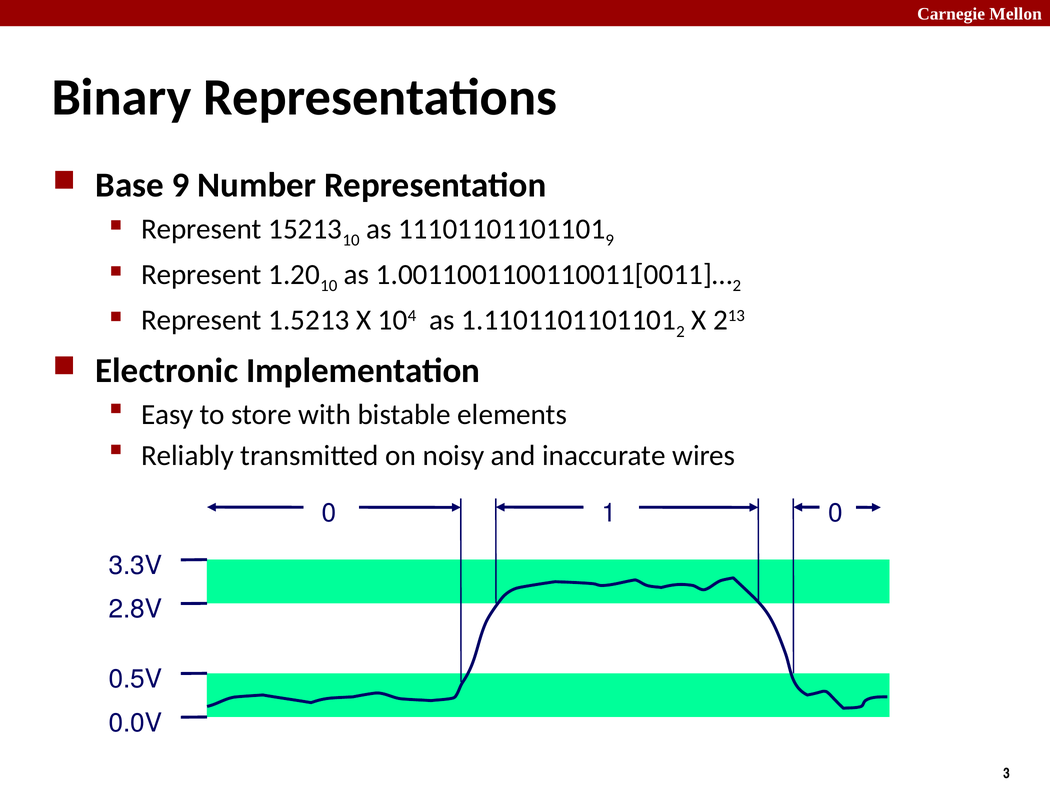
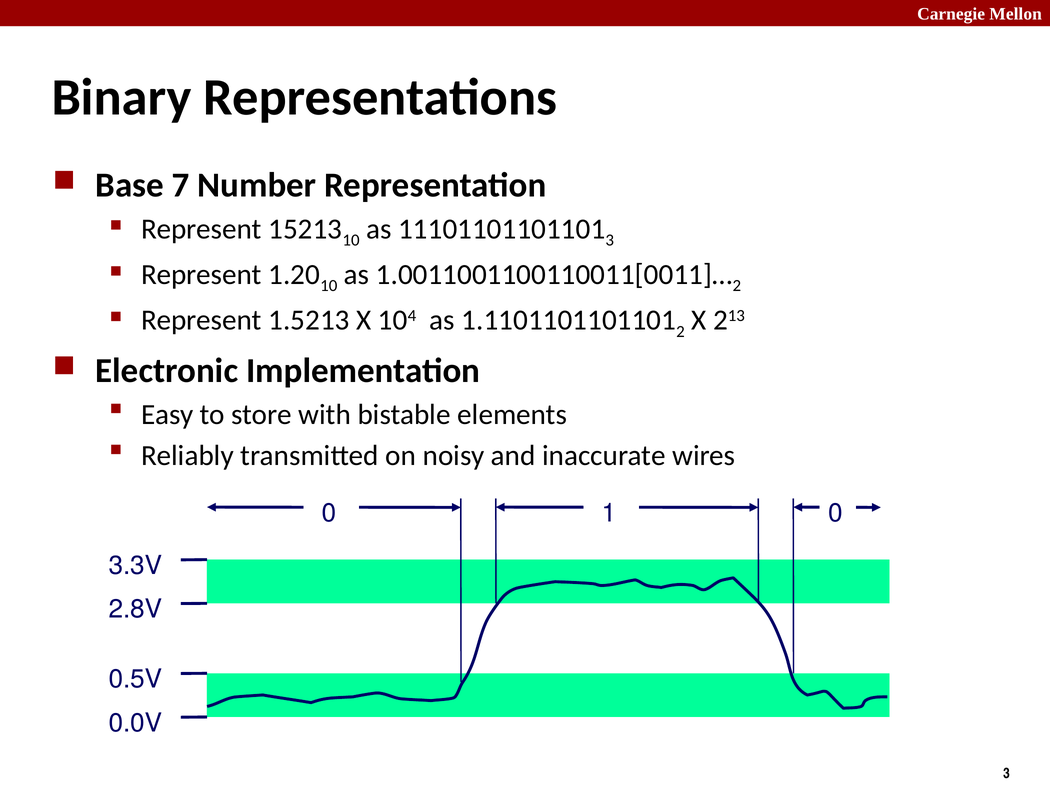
Base 9: 9 -> 7
9 at (610, 240): 9 -> 3
